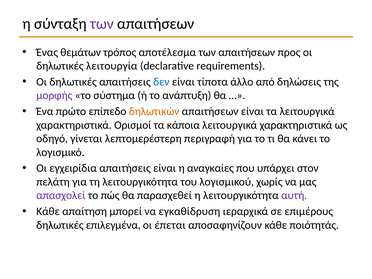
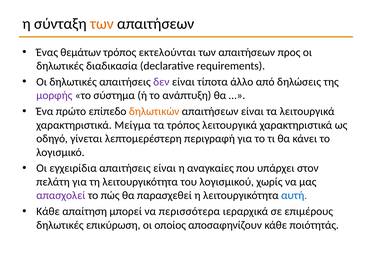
των at (102, 24) colour: purple -> orange
αποτέλεσμα: αποτέλεσμα -> εκτελούνται
λειτουργία: λειτουργία -> διαδικασία
δεν colour: blue -> purple
Ορισμοί: Ορισμοί -> Μείγμα
τα κάποια: κάποια -> τρόπος
αυτή colour: purple -> blue
εγκαθίδρυση: εγκαθίδρυση -> περισσότερα
επιλεγμένα: επιλεγμένα -> επικύρωση
έπεται: έπεται -> οποίος
